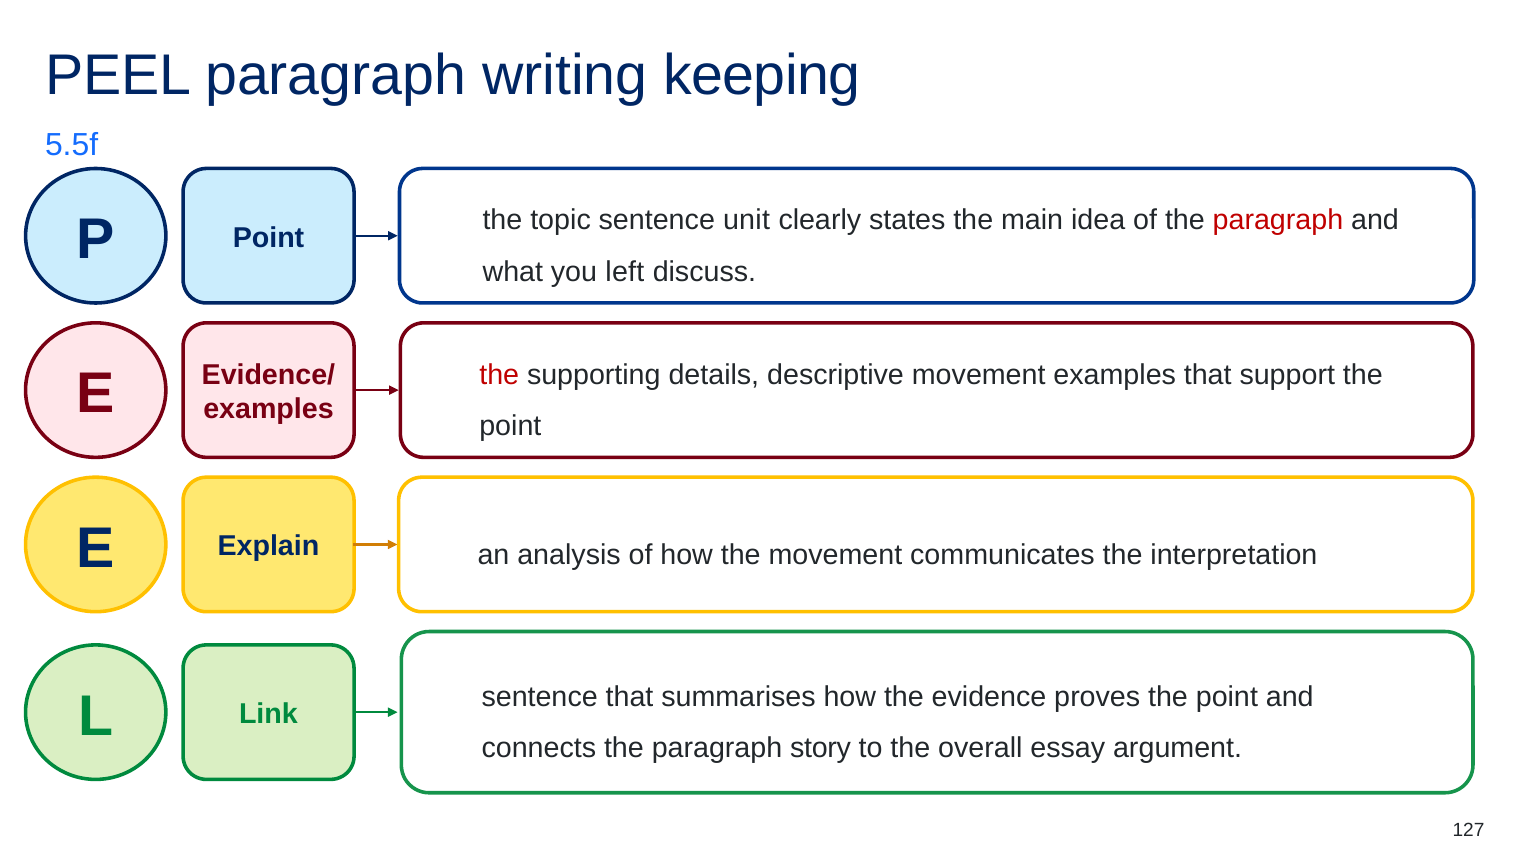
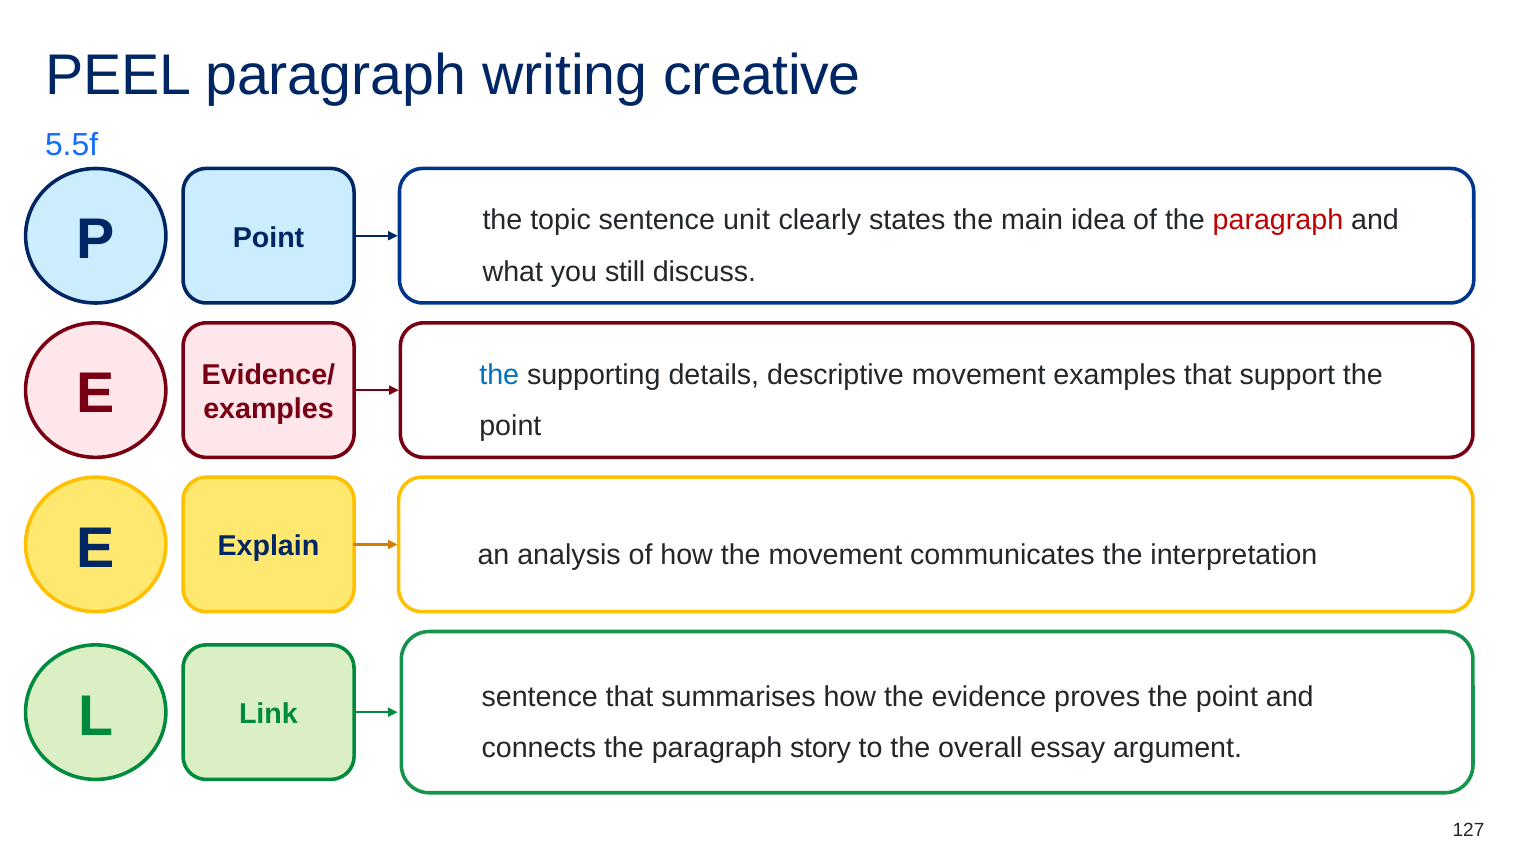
keeping: keeping -> creative
left: left -> still
the at (499, 375) colour: red -> blue
